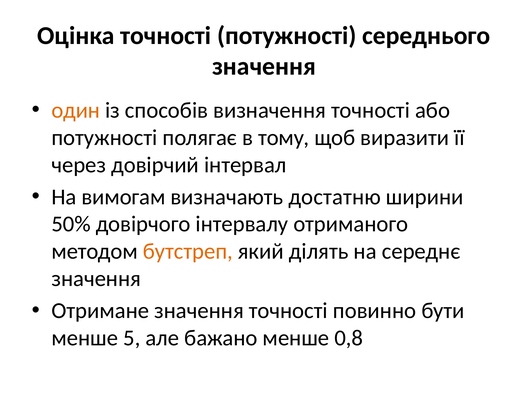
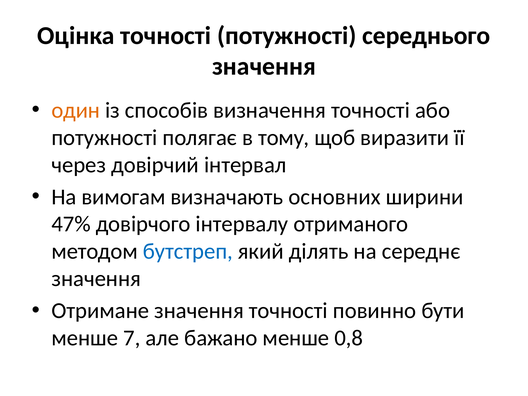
достатню: достатню -> основних
50%: 50% -> 47%
бутстреп colour: orange -> blue
5: 5 -> 7
